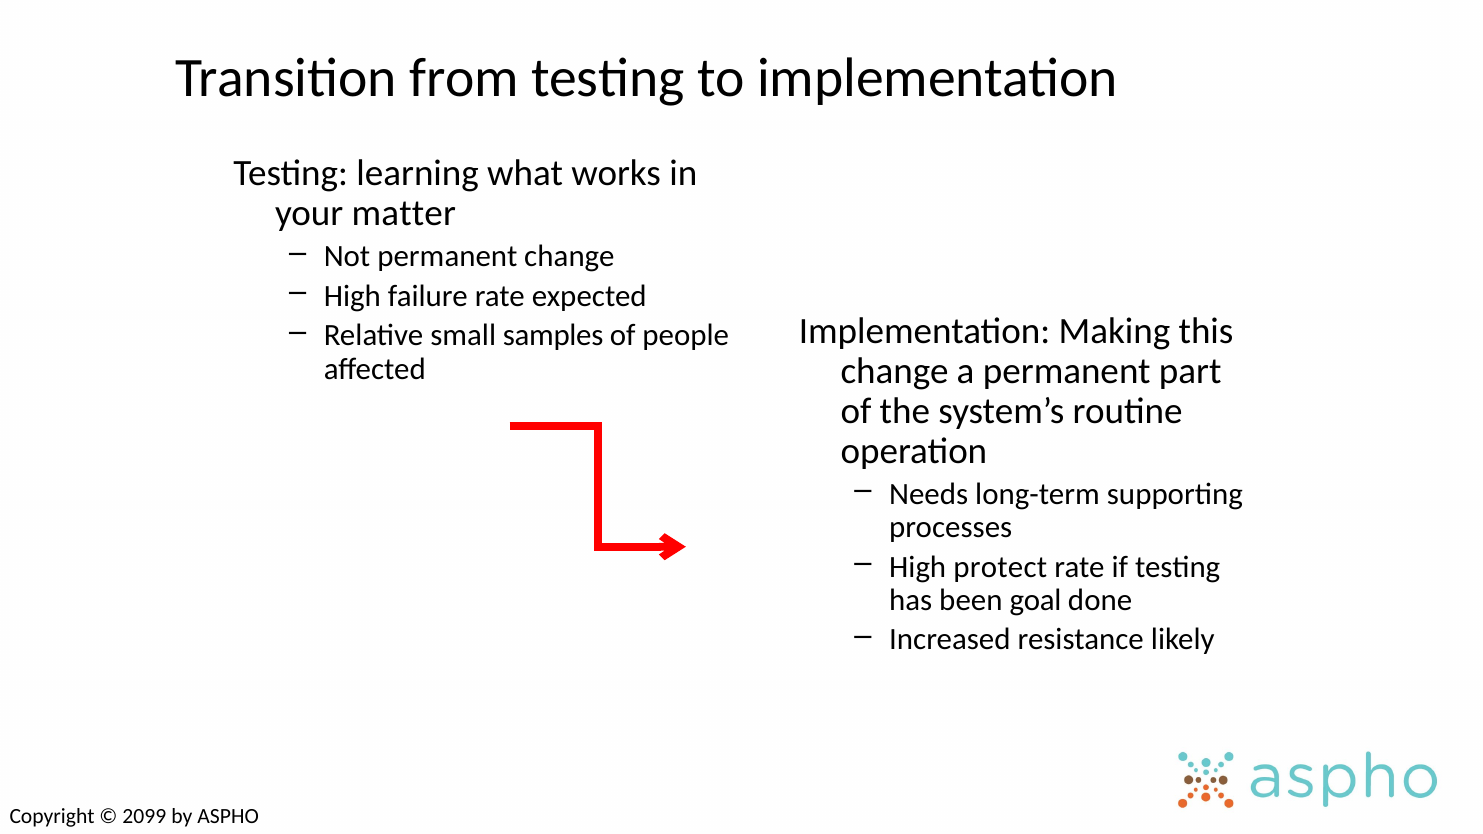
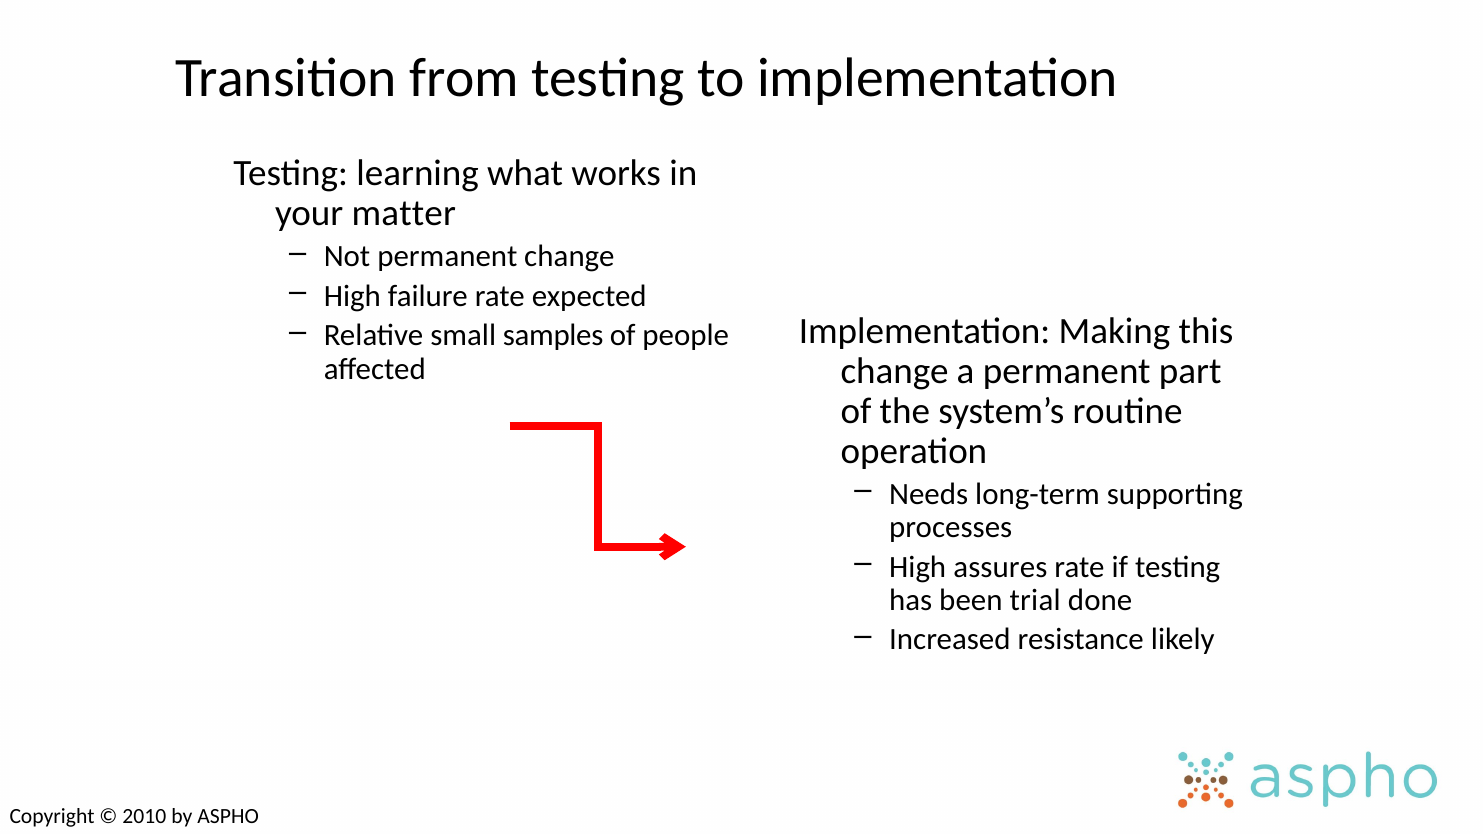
protect: protect -> assures
goal: goal -> trial
2099: 2099 -> 2010
